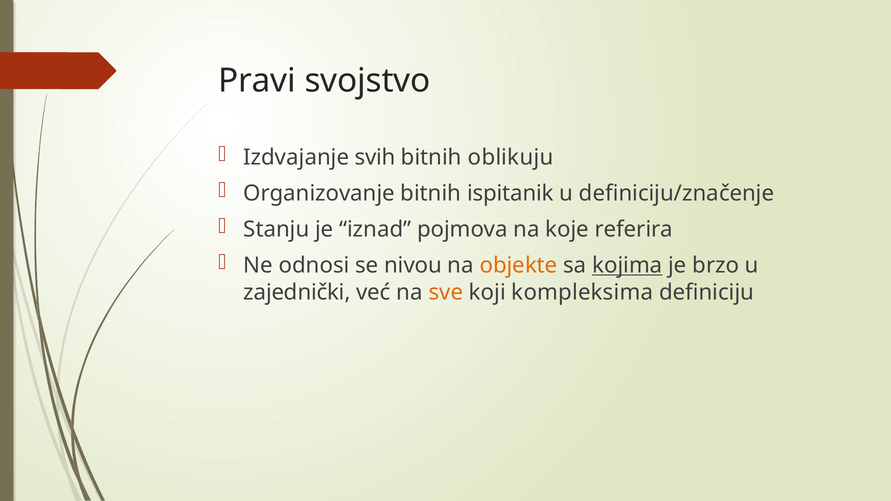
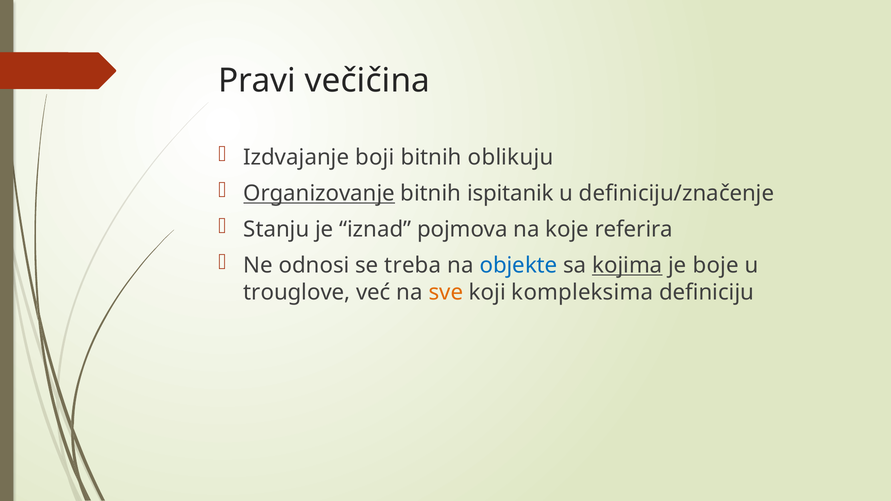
svojstvo: svojstvo -> večičina
svih: svih -> boji
Organizovanje underline: none -> present
nivou: nivou -> treba
objekte colour: orange -> blue
brzo: brzo -> boje
zajednički: zajednički -> trouglove
